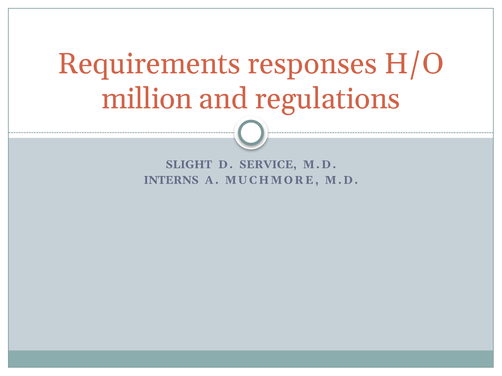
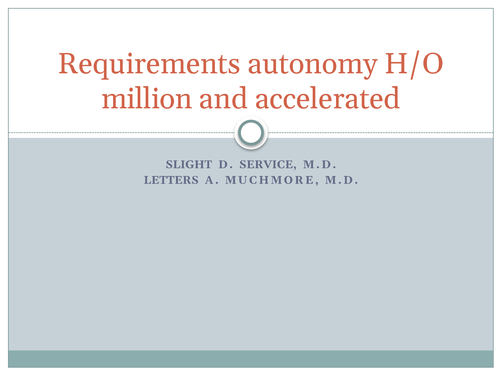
responses: responses -> autonomy
regulations: regulations -> accelerated
INTERNS: INTERNS -> LETTERS
